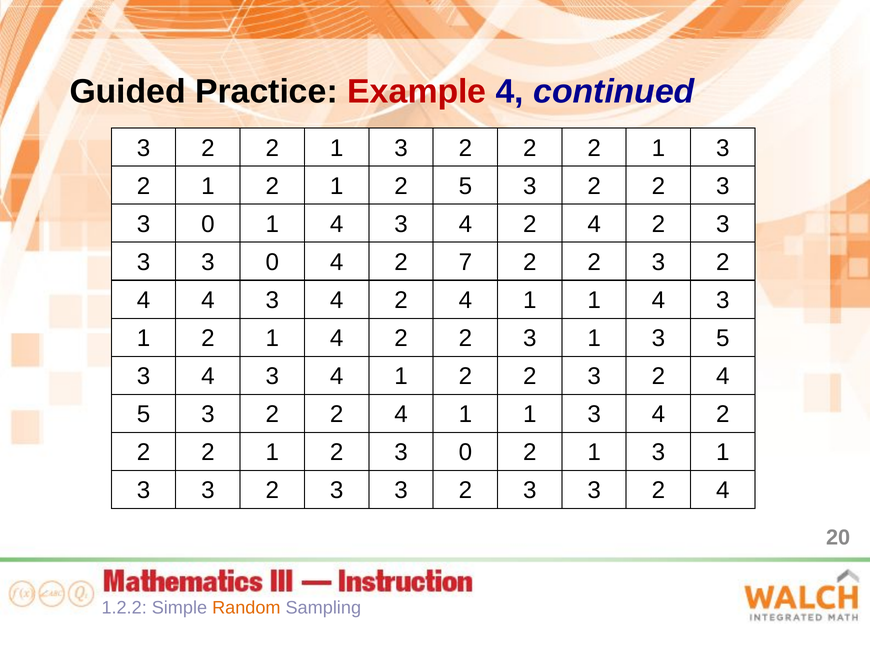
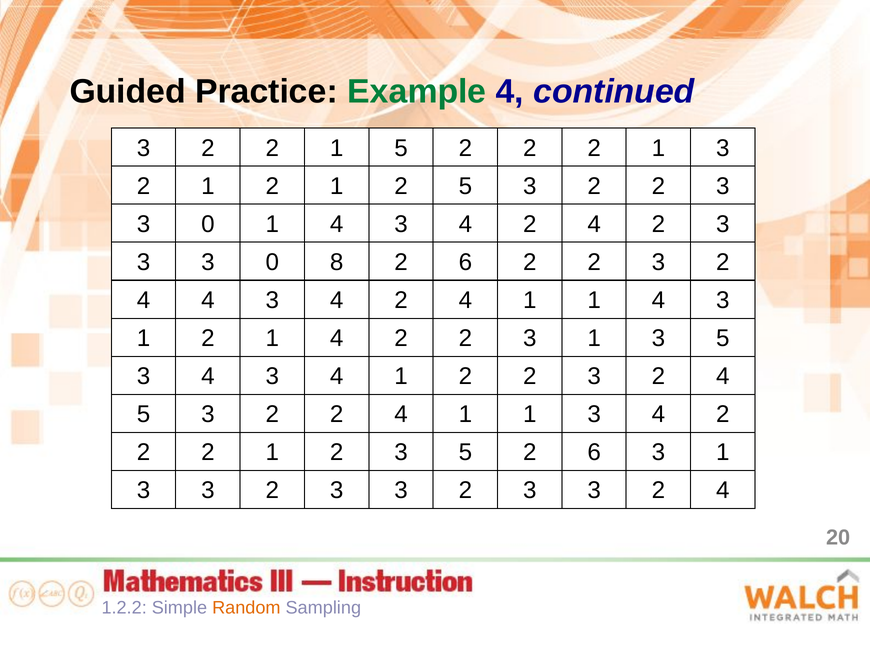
Example colour: red -> green
3 at (401, 148): 3 -> 5
0 4: 4 -> 8
7 at (465, 262): 7 -> 6
2 3 0: 0 -> 5
1 at (594, 453): 1 -> 6
